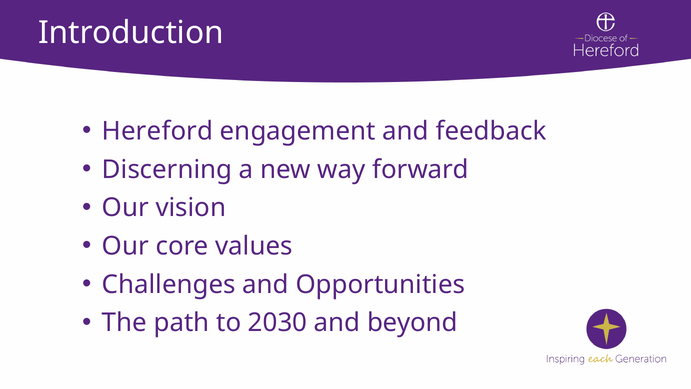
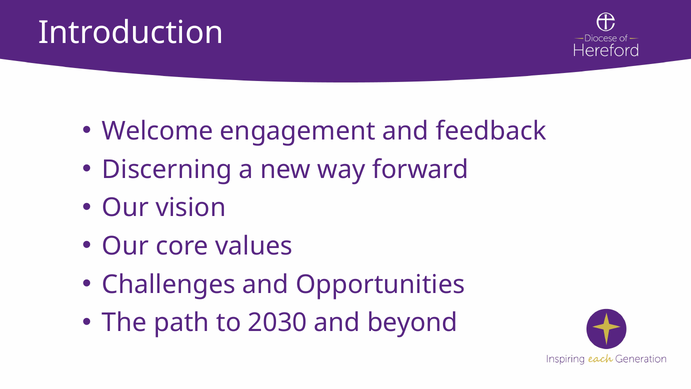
Hereford: Hereford -> Welcome
